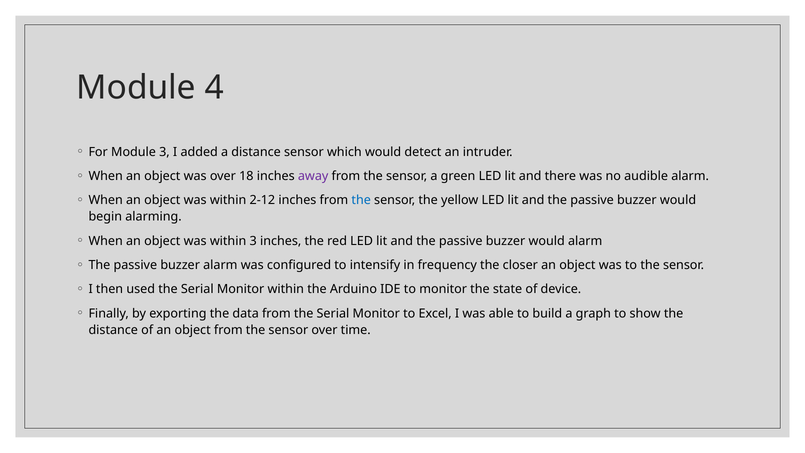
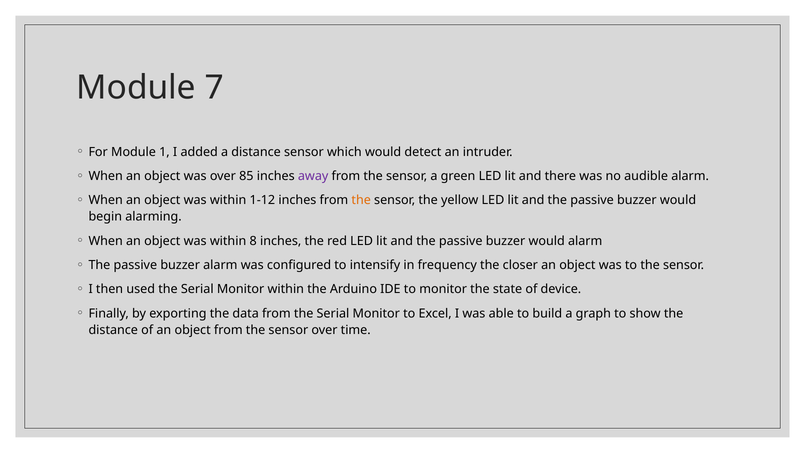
4: 4 -> 7
Module 3: 3 -> 1
18: 18 -> 85
2-12: 2-12 -> 1-12
the at (361, 200) colour: blue -> orange
within 3: 3 -> 8
